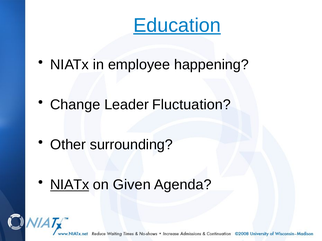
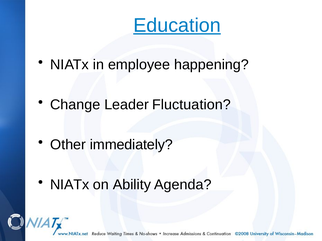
surrounding: surrounding -> immediately
NIATx at (70, 185) underline: present -> none
Given: Given -> Ability
